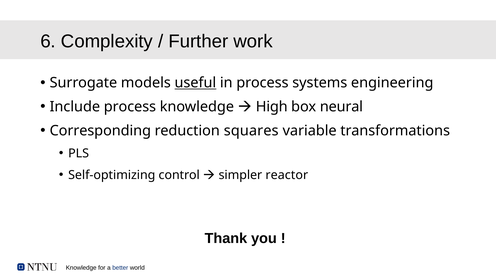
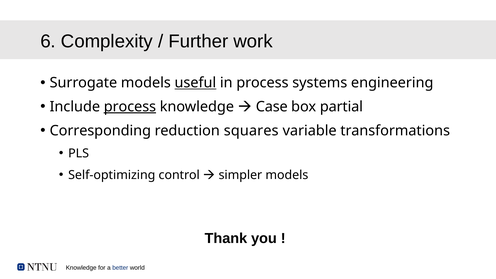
process at (130, 107) underline: none -> present
High: High -> Case
neural: neural -> partial
simpler reactor: reactor -> models
